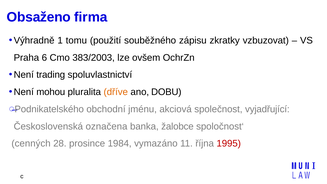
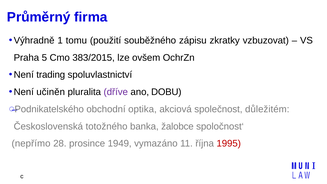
Obsaženo: Obsaženo -> Průměrný
6: 6 -> 5
383/2003: 383/2003 -> 383/2015
mohou: mohou -> učiněn
dříve colour: orange -> purple
jménu: jménu -> optika
vyjadřující: vyjadřující -> důležitém
označena: označena -> totožného
cenných: cenných -> nepřímo
1984: 1984 -> 1949
